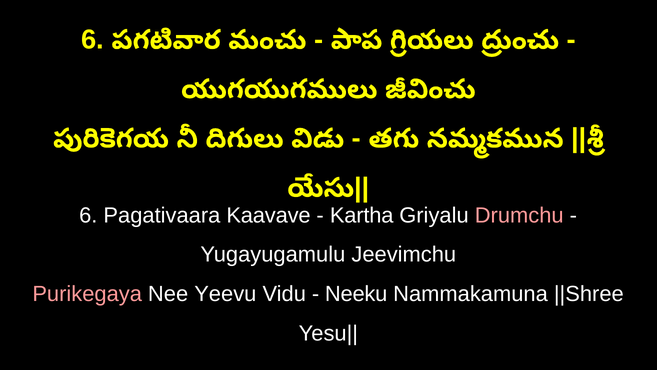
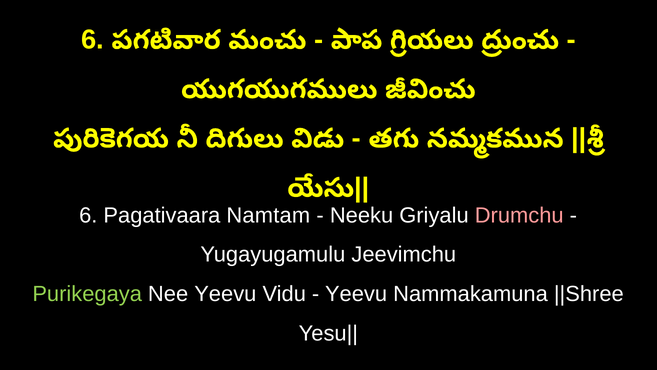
Kaavave: Kaavave -> Namtam
Kartha: Kartha -> Neeku
Purikegaya colour: pink -> light green
Neeku at (356, 294): Neeku -> Yeevu
